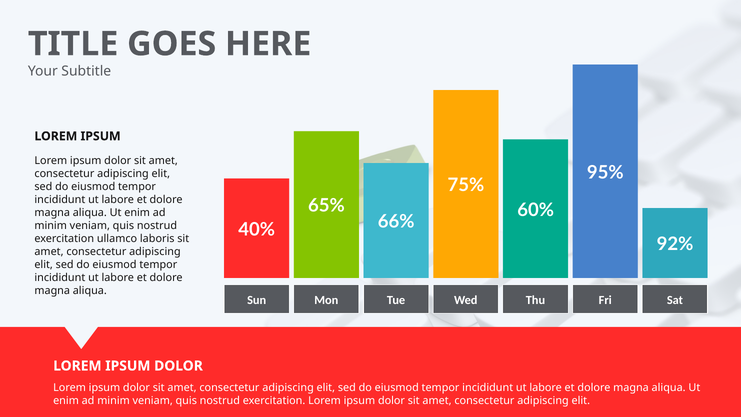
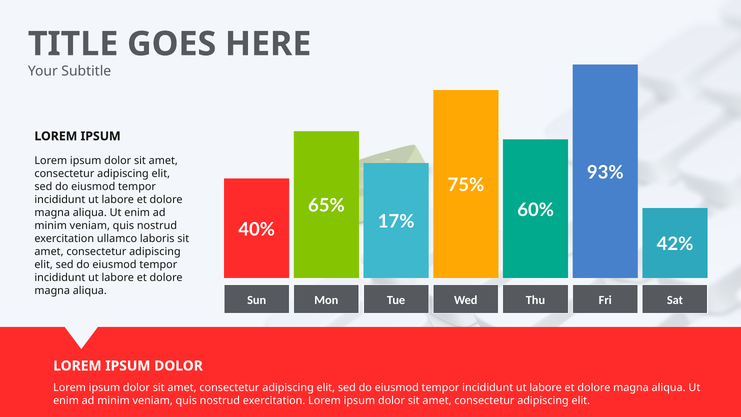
95%: 95% -> 93%
66%: 66% -> 17%
92%: 92% -> 42%
